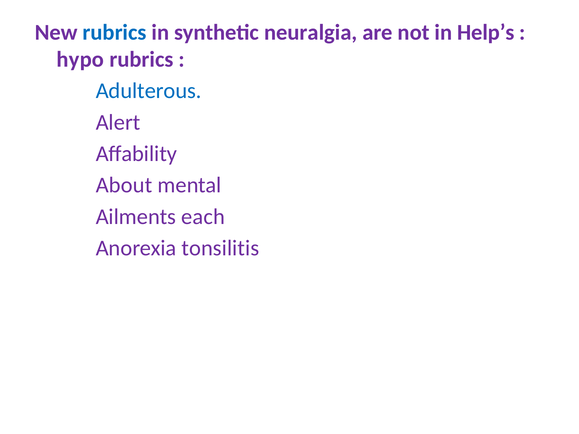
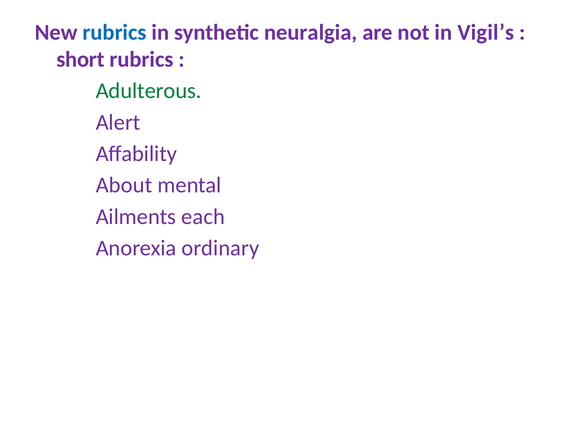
Help’s: Help’s -> Vigil’s
hypo: hypo -> short
Adulterous colour: blue -> green
tonsilitis: tonsilitis -> ordinary
